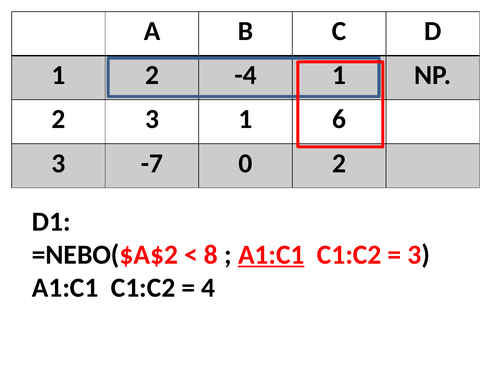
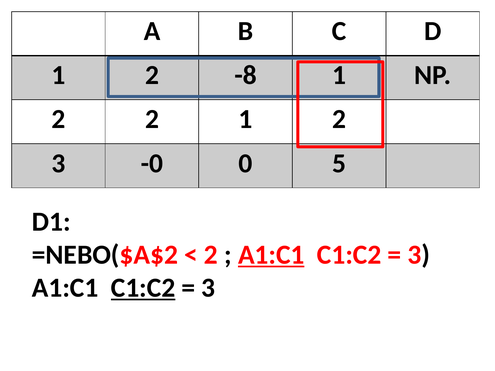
-4: -4 -> -8
2 3: 3 -> 2
6 at (339, 119): 6 -> 2
-7: -7 -> -0
0 2: 2 -> 5
8 at (211, 255): 8 -> 2
C1:C2 at (143, 288) underline: none -> present
4 at (208, 288): 4 -> 3
